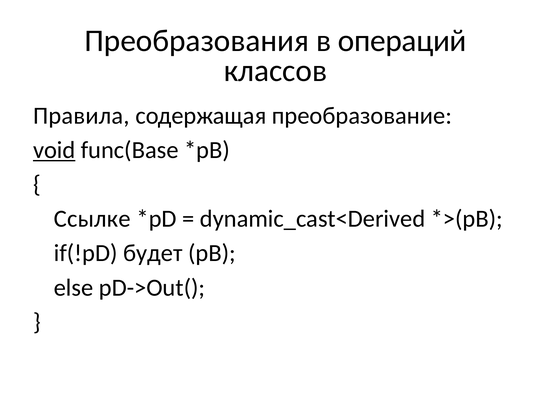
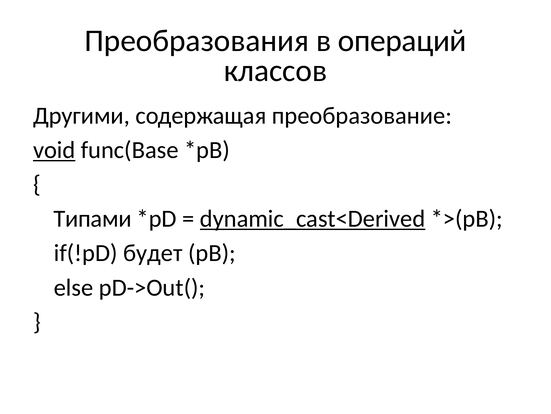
Правила: Правила -> Другими
Ссылке: Ссылке -> Типами
dynamic_cast<Derived underline: none -> present
